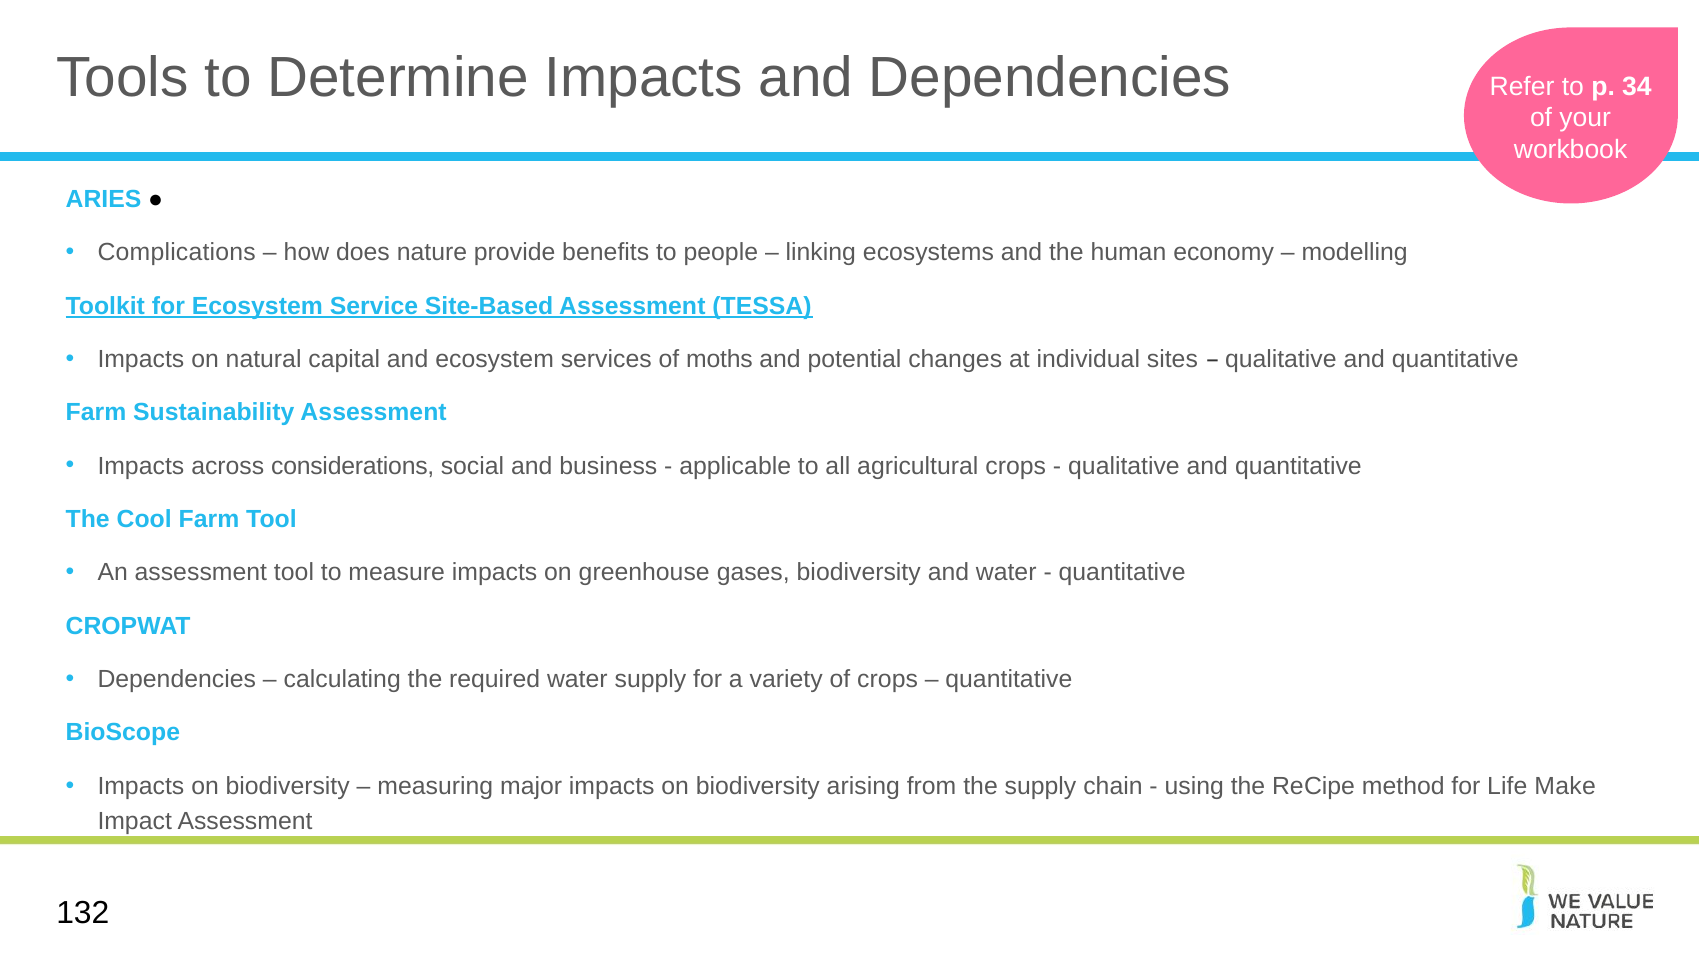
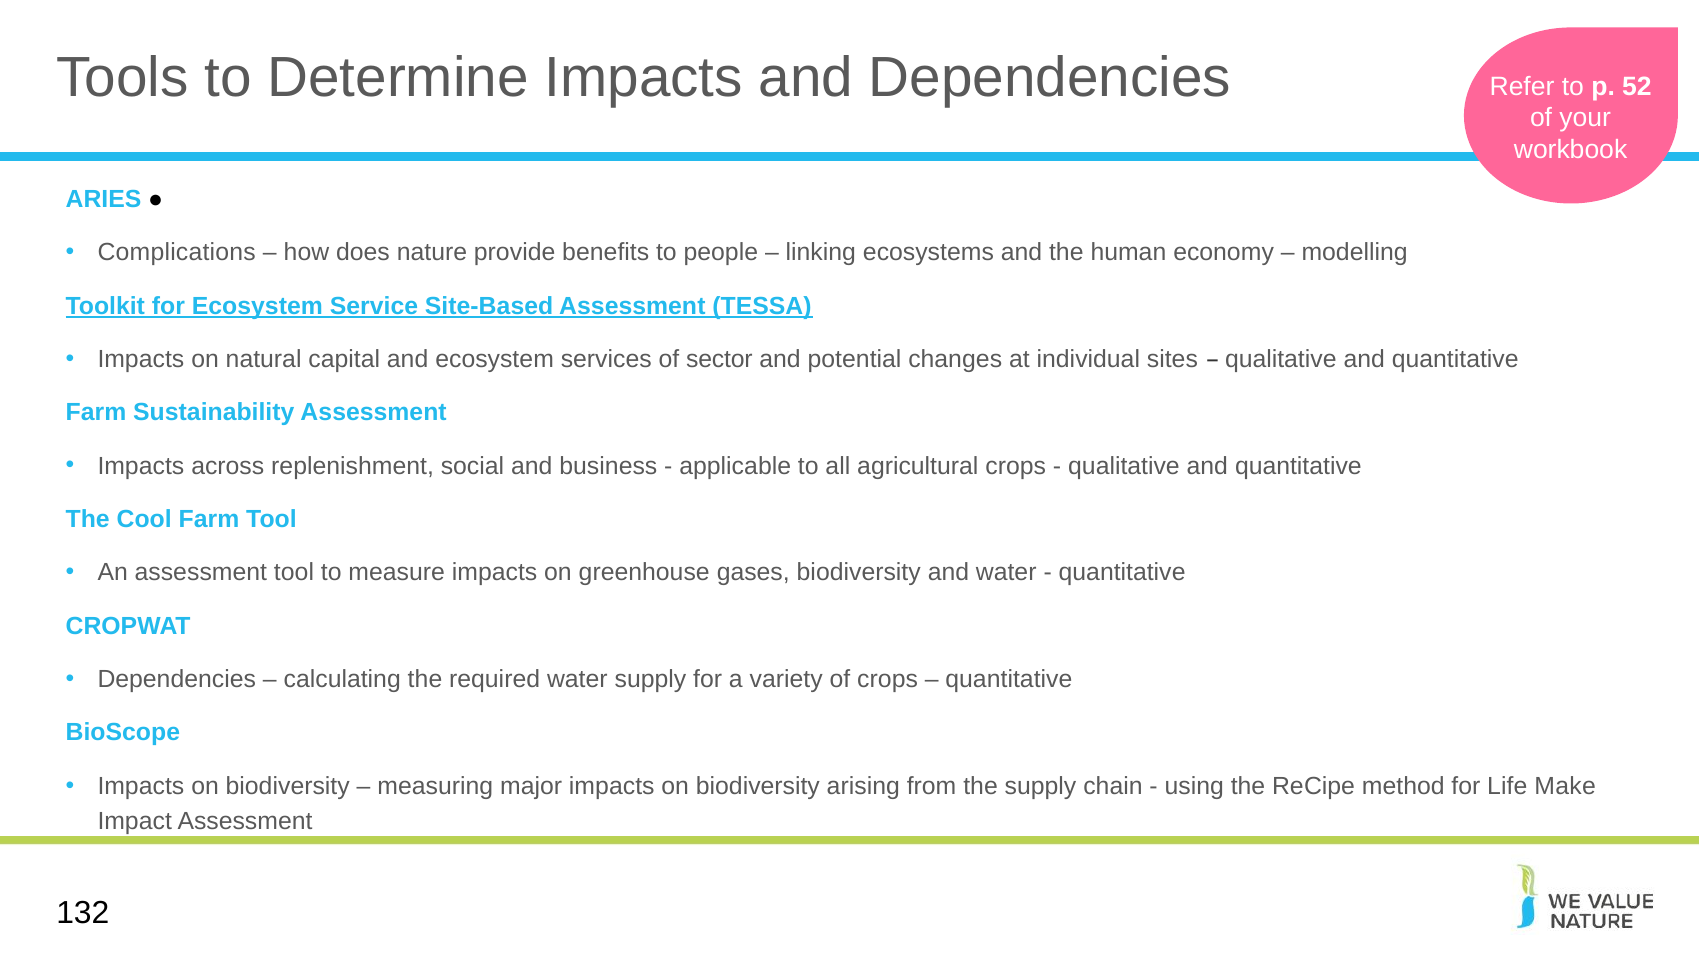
34: 34 -> 52
moths: moths -> sector
considerations: considerations -> replenishment
